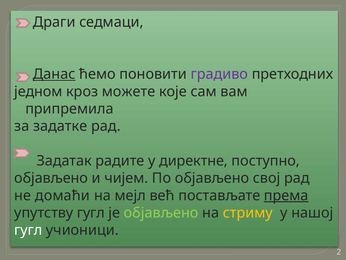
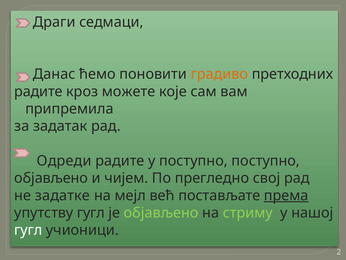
Данас underline: present -> none
градиво colour: purple -> orange
једном at (38, 91): једном -> радите
задатке: задатке -> задатак
Задатак: Задатак -> Одреди
у директне: директне -> поступно
По објављено: објављено -> прегледно
домаћи: домаћи -> задатке
стриму colour: yellow -> light green
